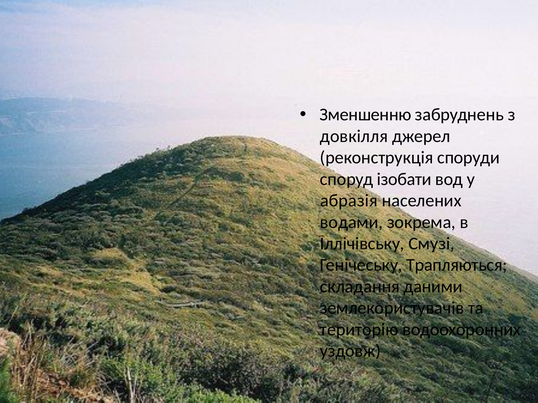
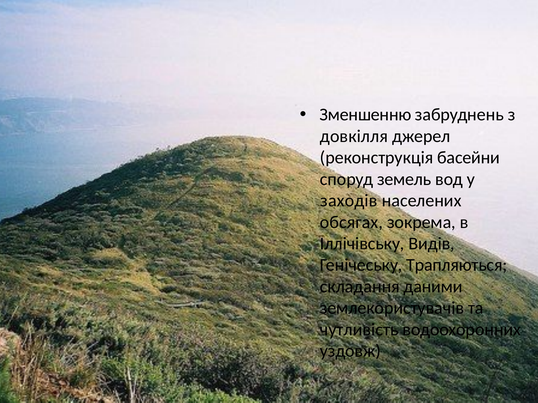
споруди: споруди -> басейни
ізобати: ізобати -> земель
абразія: абразія -> заходів
водами: водами -> обсягах
Смузі: Смузі -> Видів
територію: територію -> чутливість
